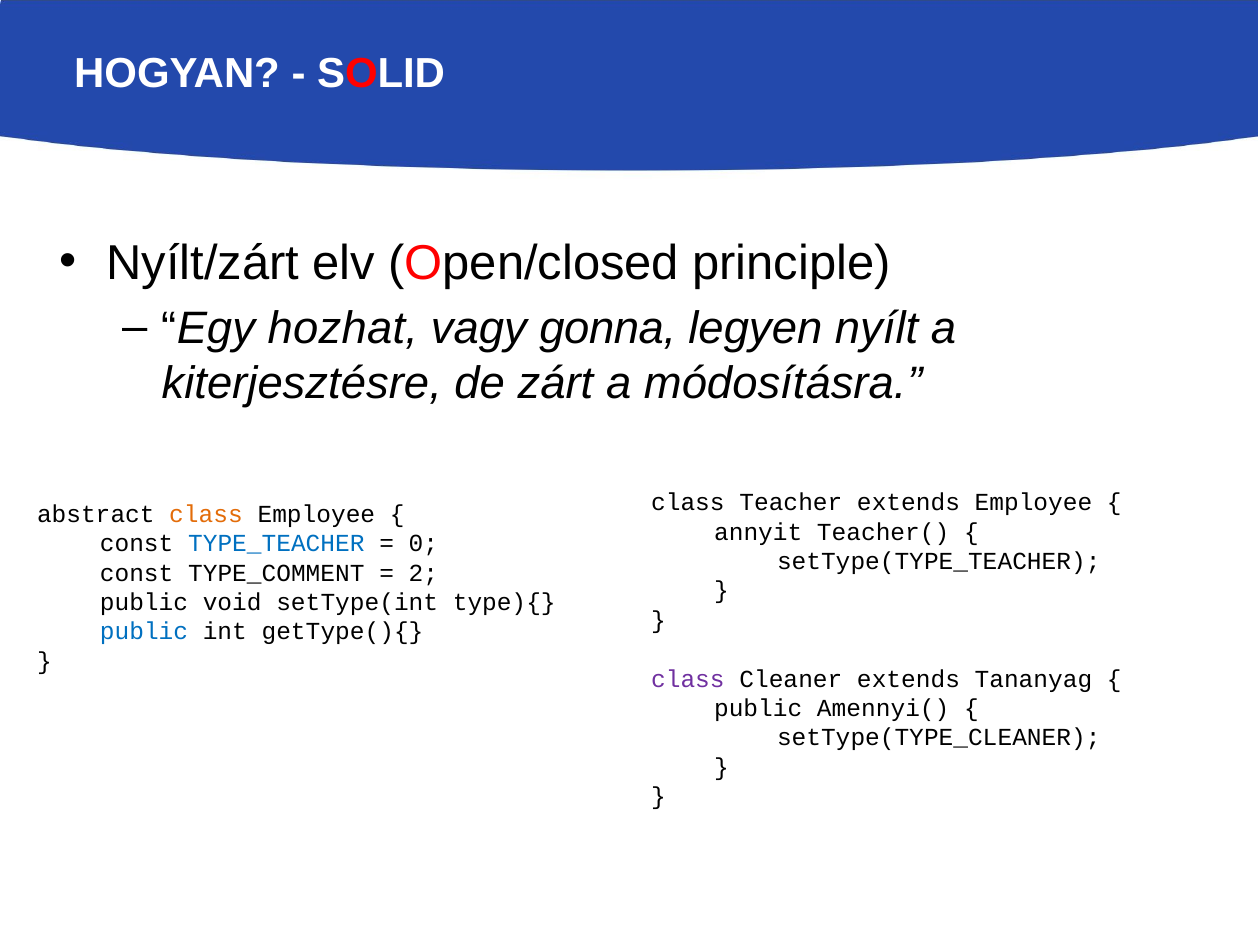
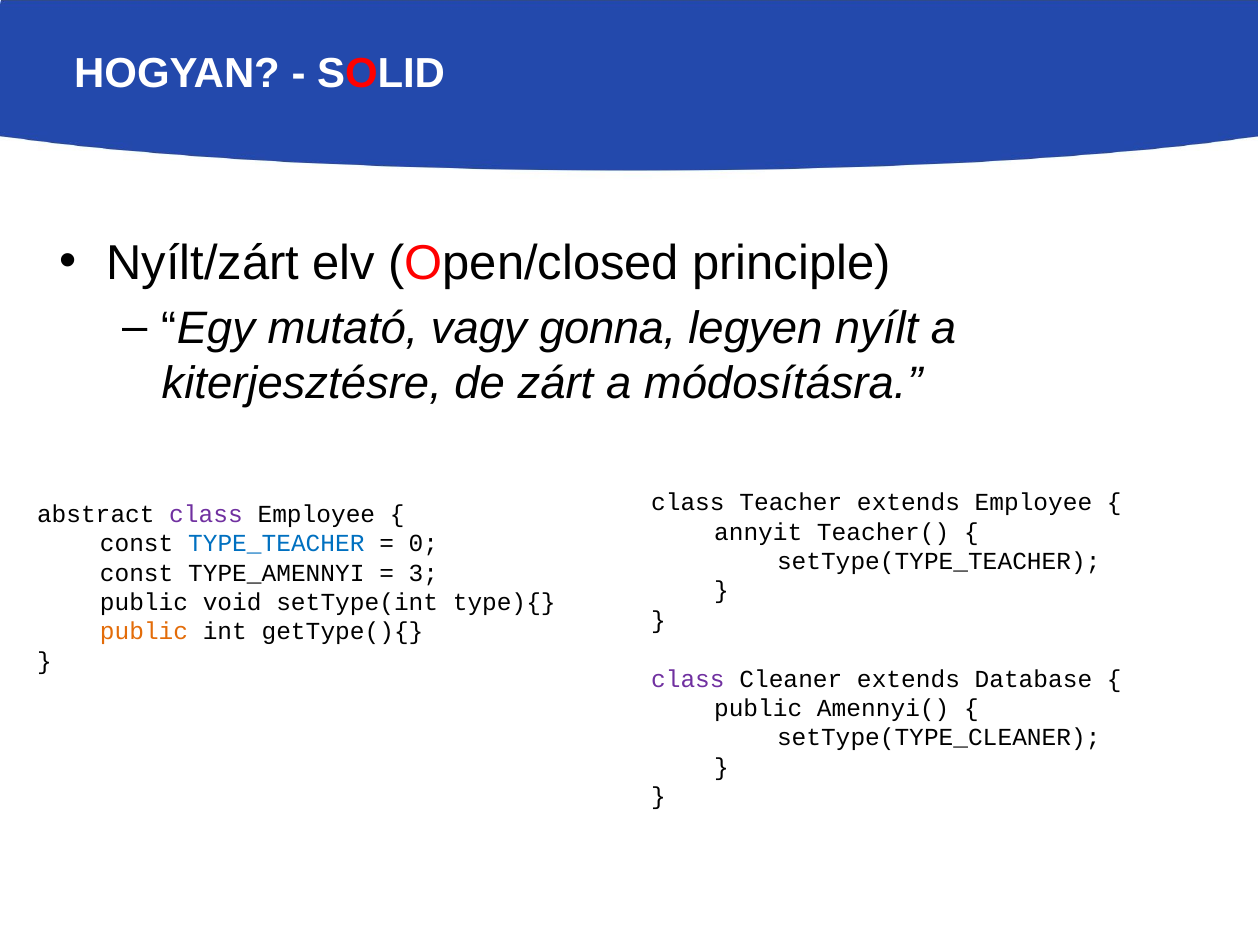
hozhat: hozhat -> mutató
class at (206, 514) colour: orange -> purple
TYPE_COMMENT: TYPE_COMMENT -> TYPE_AMENNYI
2: 2 -> 3
public at (144, 632) colour: blue -> orange
Tananyag: Tananyag -> Database
